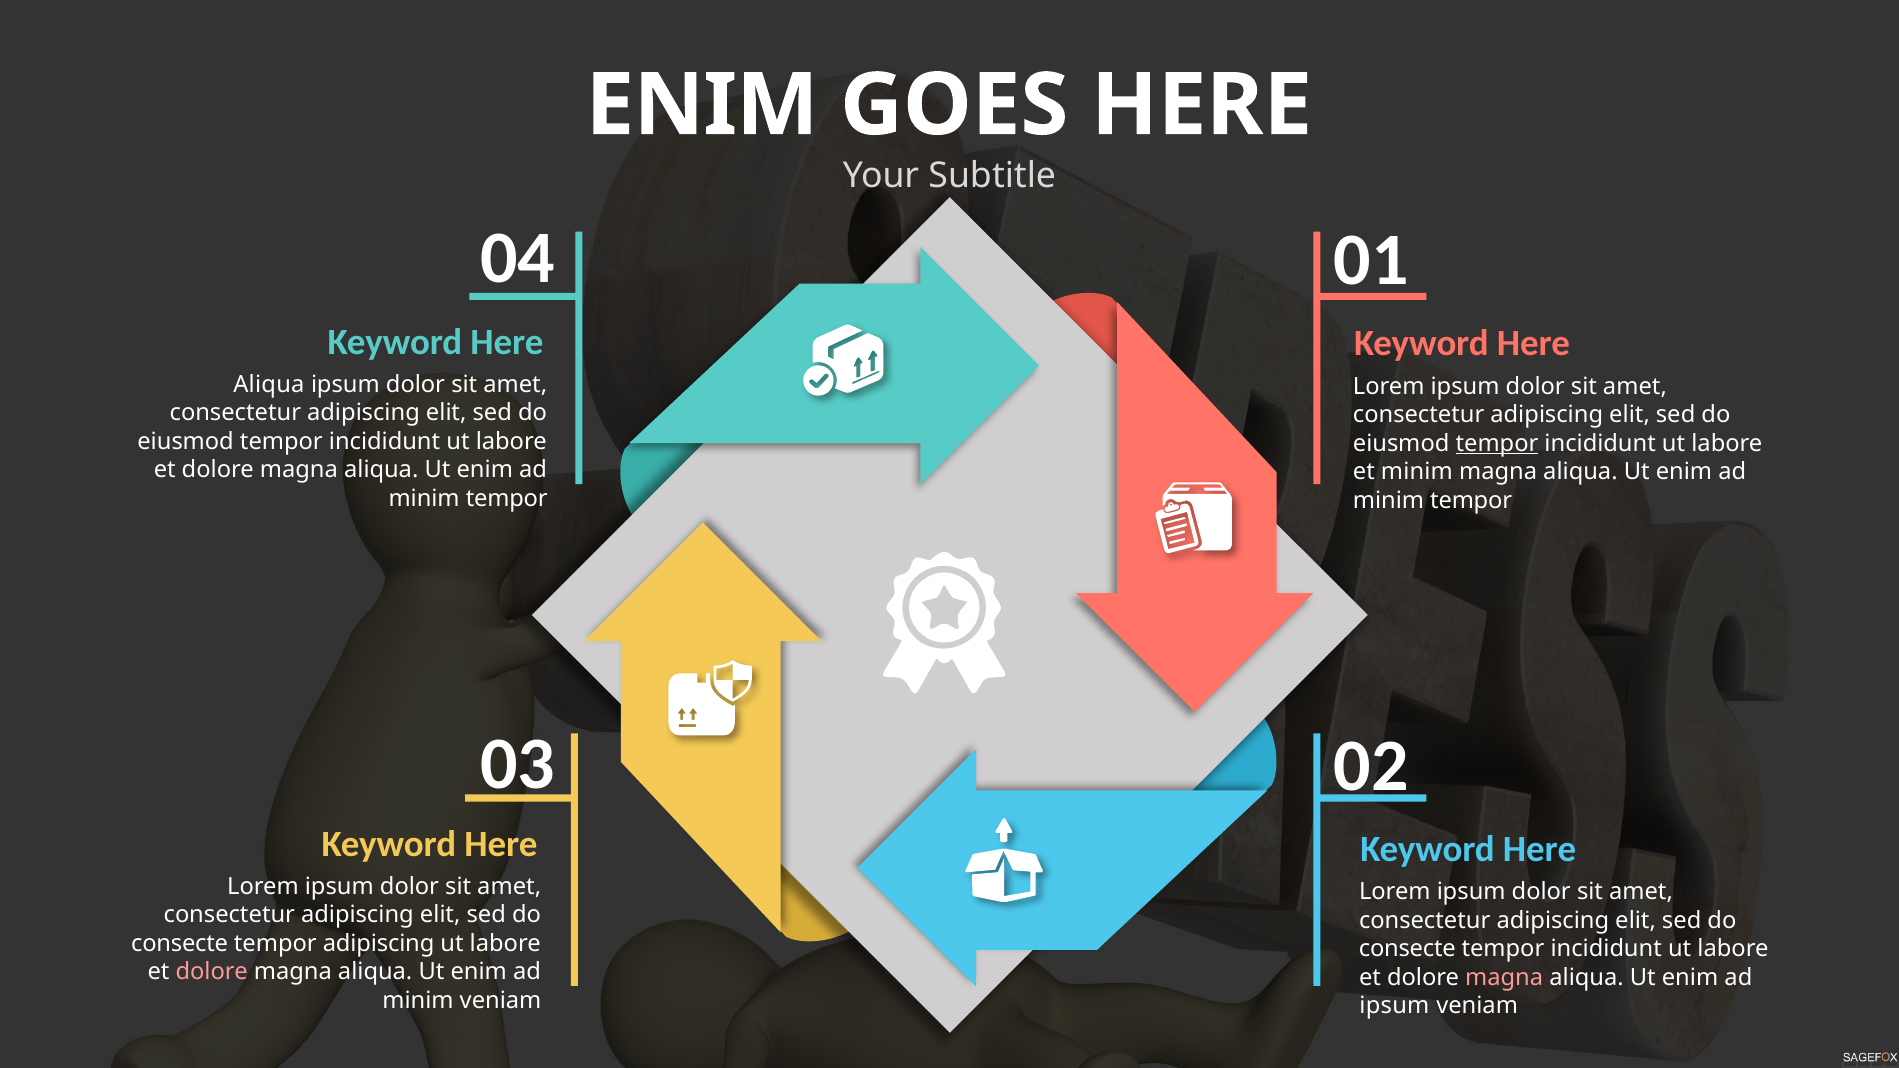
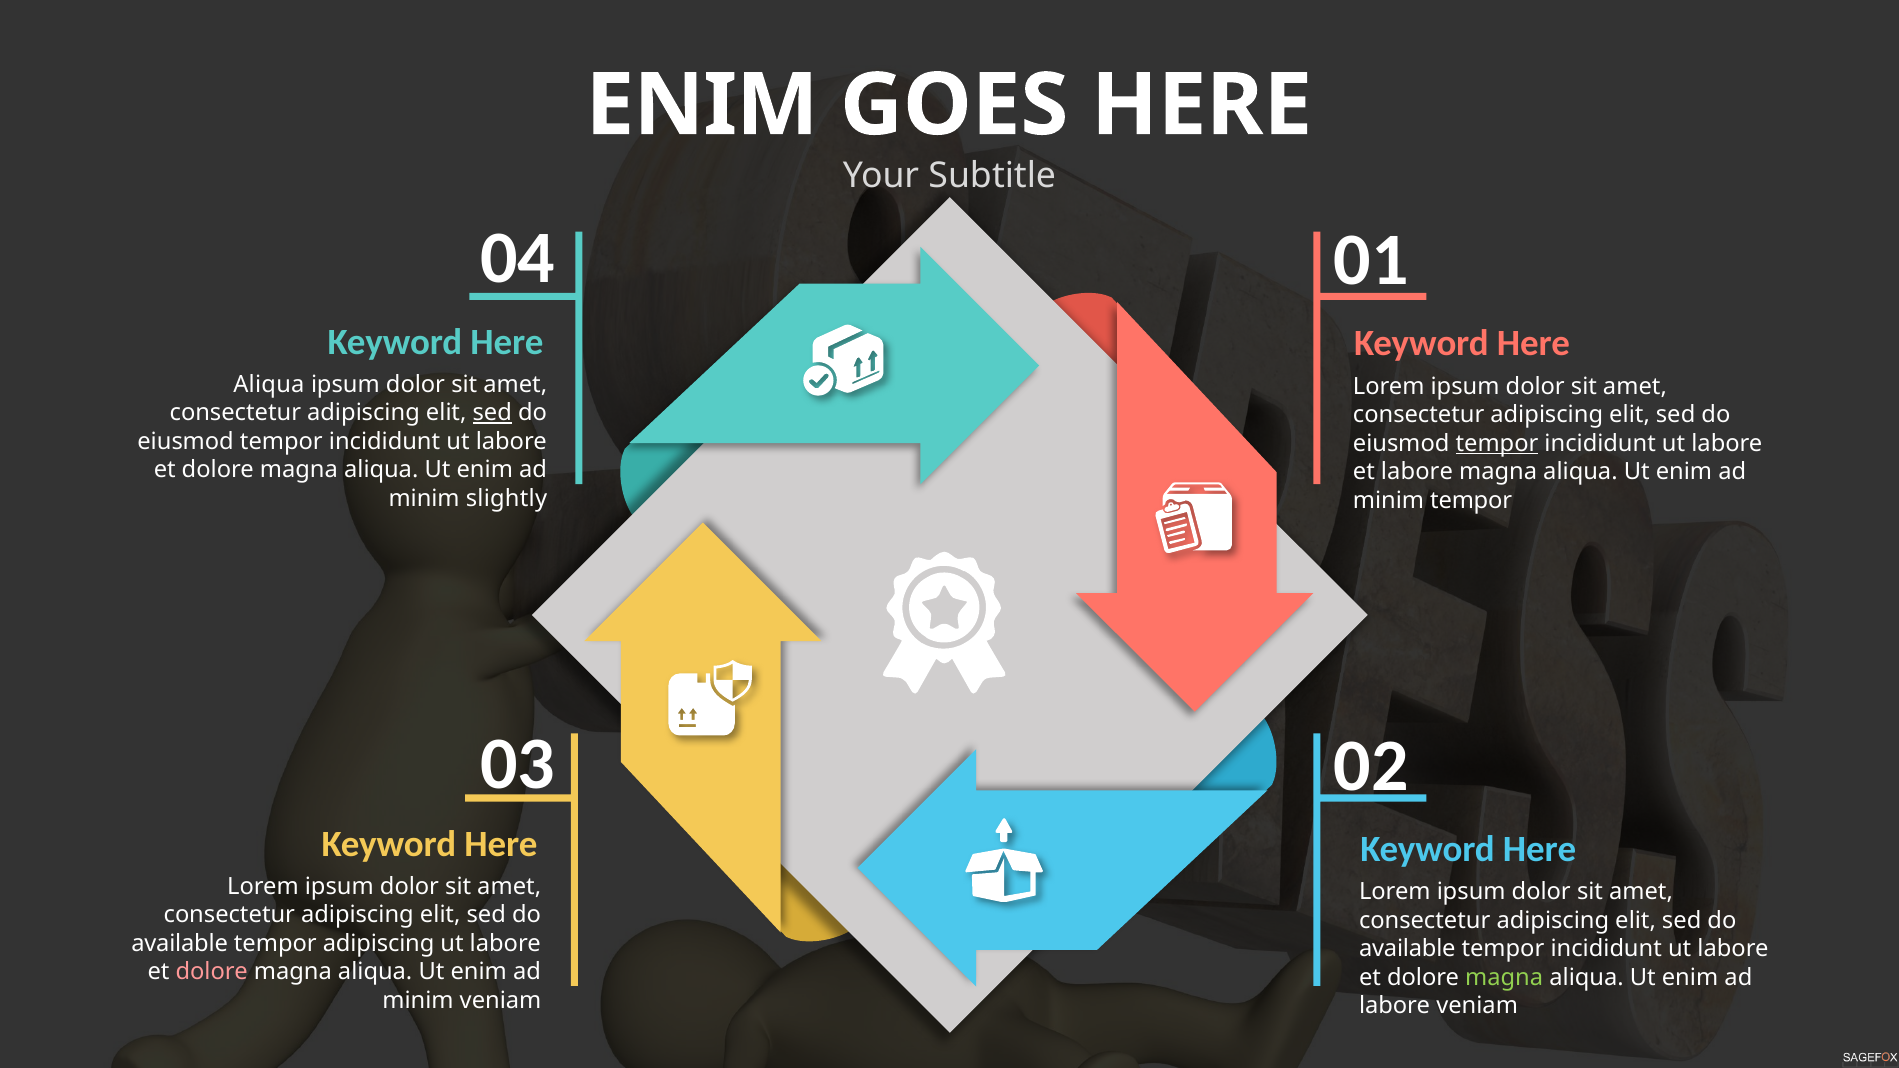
sed at (492, 413) underline: none -> present
et minim: minim -> labore
tempor at (507, 498): tempor -> slightly
consecte at (180, 944): consecte -> available
consecte at (1407, 949): consecte -> available
magna at (1504, 978) colour: pink -> light green
ipsum at (1394, 1006): ipsum -> labore
